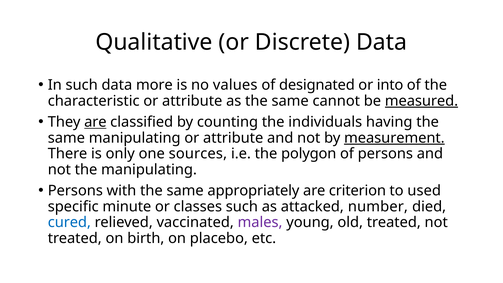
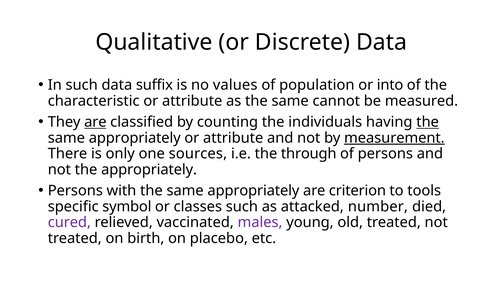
more: more -> suffix
designated: designated -> population
measured underline: present -> none
the at (428, 122) underline: none -> present
manipulating at (135, 138): manipulating -> appropriately
polygon: polygon -> through
the manipulating: manipulating -> appropriately
used: used -> tools
minute: minute -> symbol
cured colour: blue -> purple
